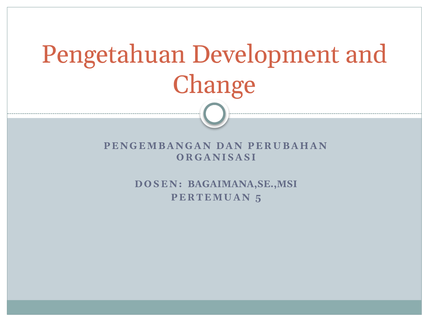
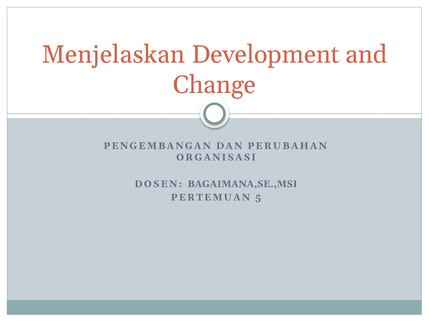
Pengetahuan: Pengetahuan -> Menjelaskan
